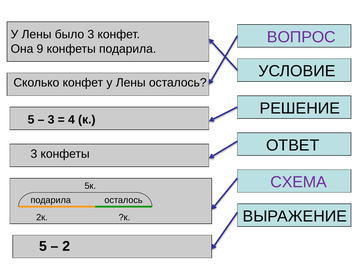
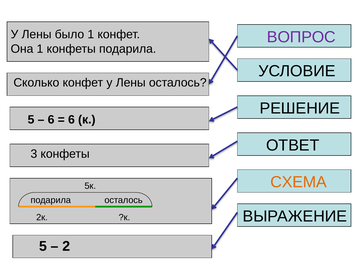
было 3: 3 -> 1
Она 9: 9 -> 1
3 at (51, 120): 3 -> 6
4 at (71, 120): 4 -> 6
СХЕМА colour: purple -> orange
